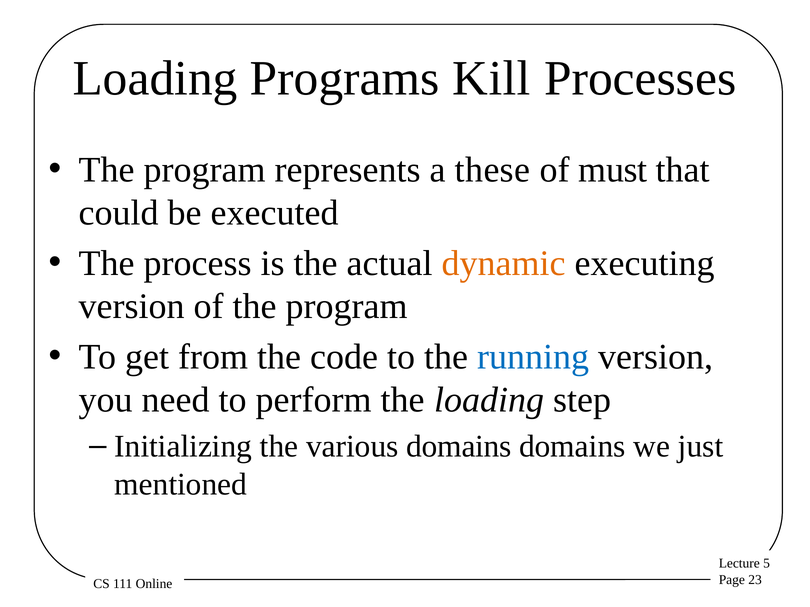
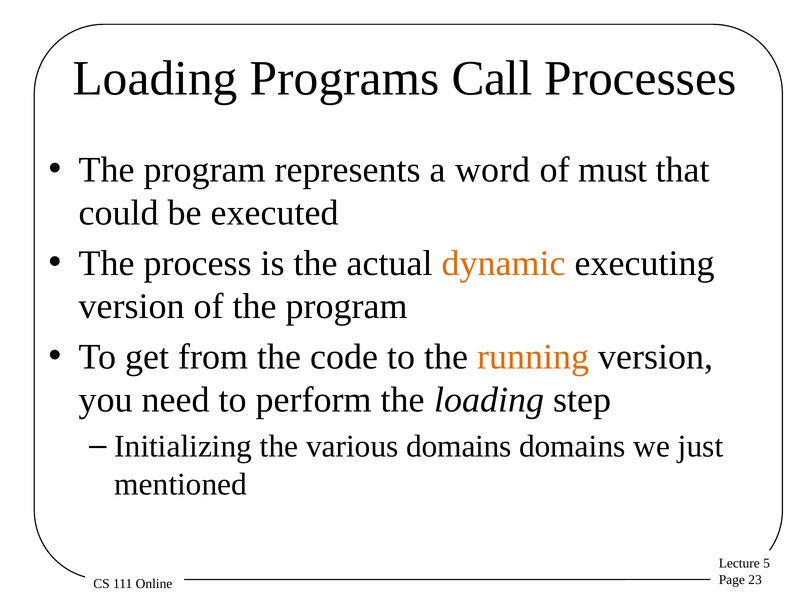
Kill: Kill -> Call
these: these -> word
running colour: blue -> orange
